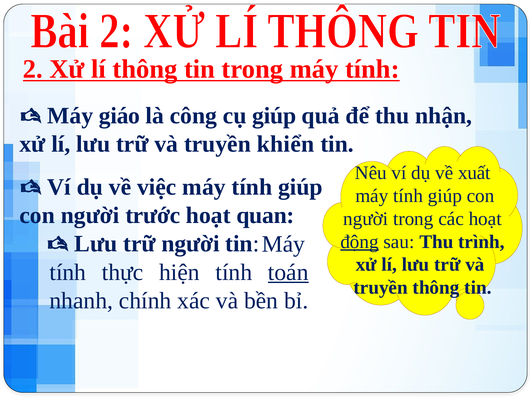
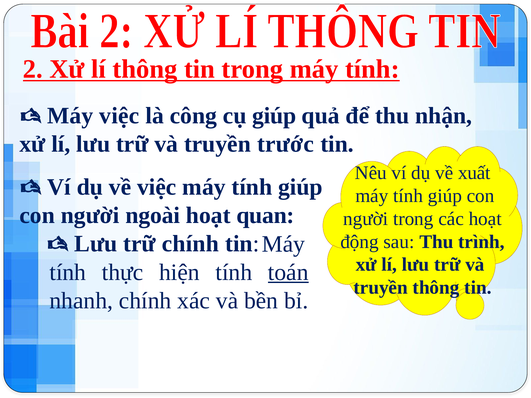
Máy giáo: giáo -> việc
khiển: khiển -> trước
trước: trước -> ngoài
động underline: present -> none
trữ người: người -> chính
